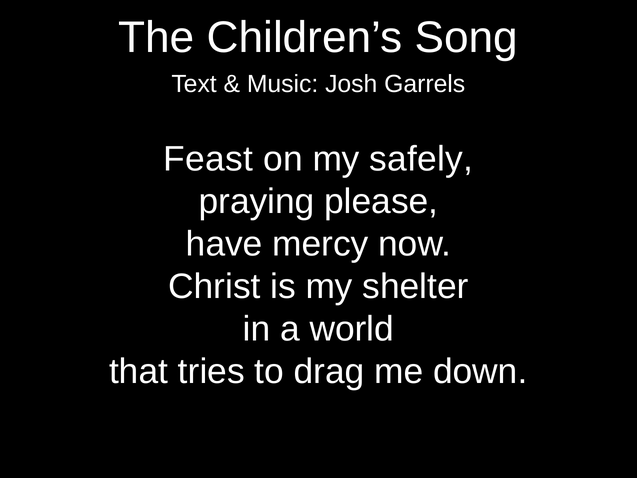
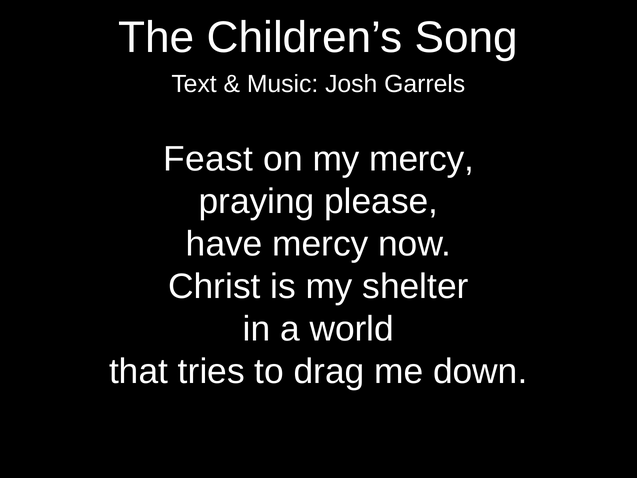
my safely: safely -> mercy
